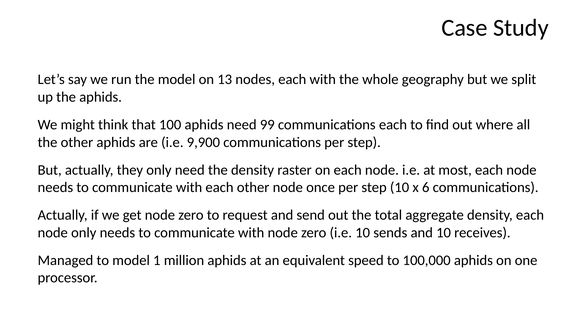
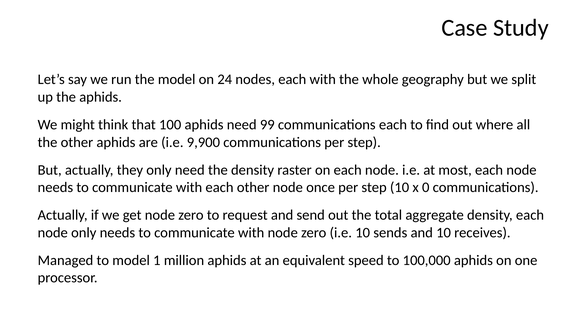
13: 13 -> 24
6: 6 -> 0
